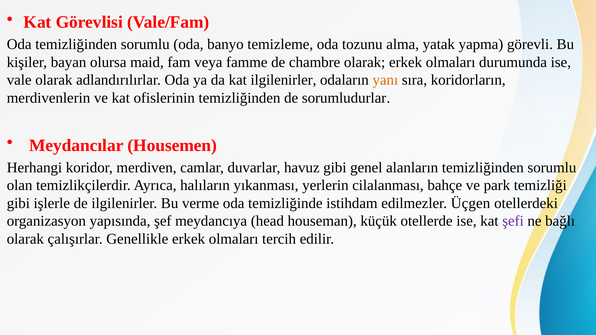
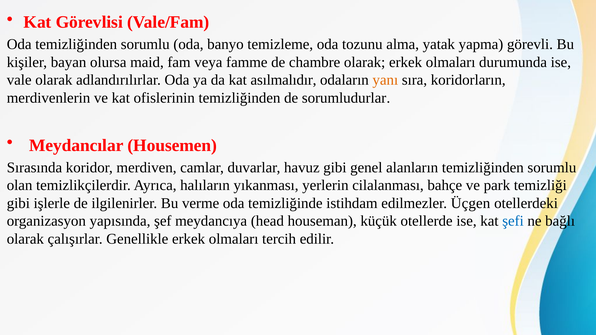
kat ilgilenirler: ilgilenirler -> asılmalıdır
Herhangi: Herhangi -> Sırasında
şefi colour: purple -> blue
